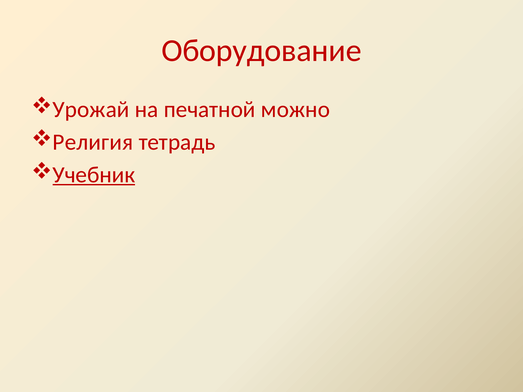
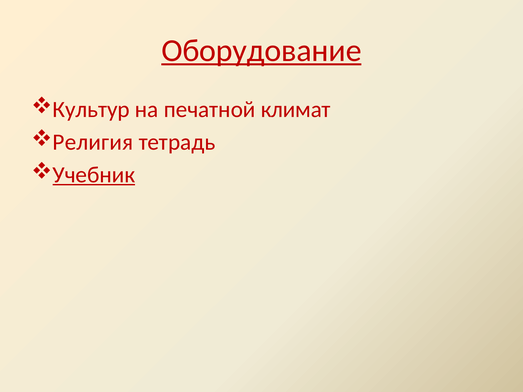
Оборудование underline: none -> present
Урожай: Урожай -> Культур
можно: можно -> климат
